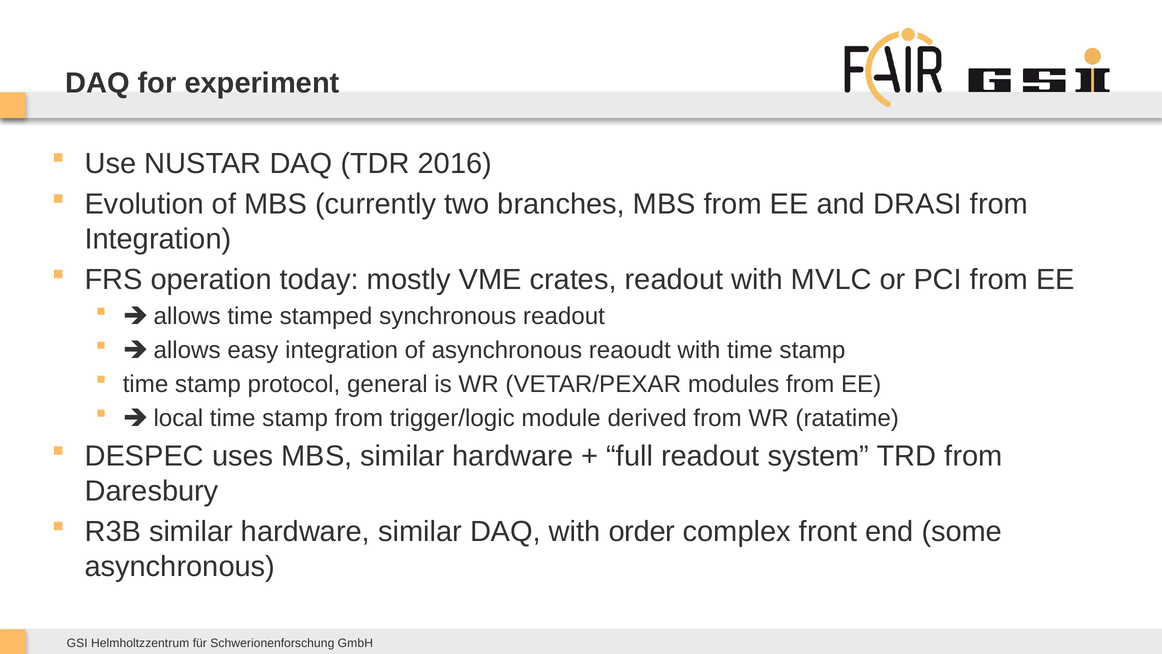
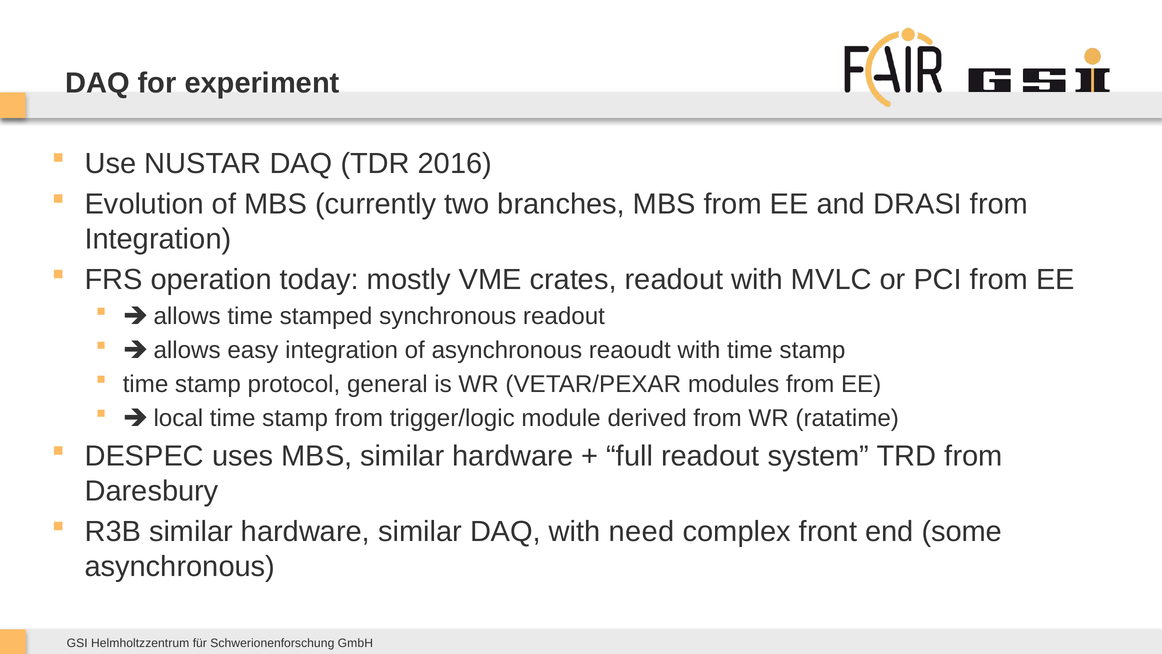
order: order -> need
